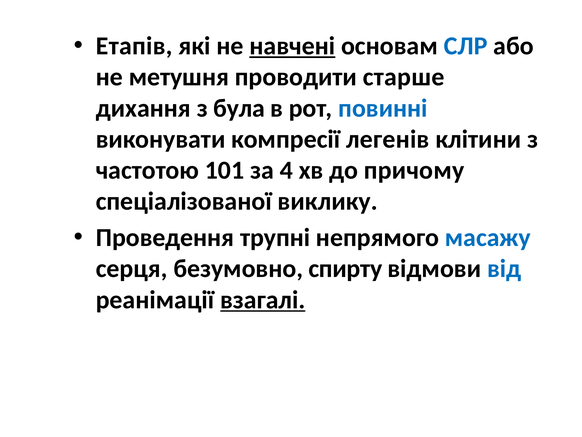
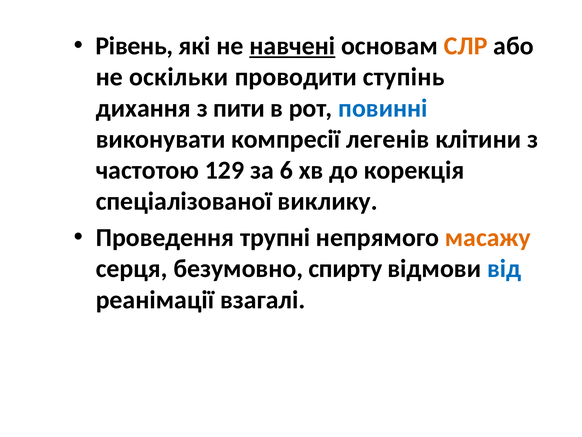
Етапів: Етапів -> Рівень
СЛР colour: blue -> orange
метушня: метушня -> оскільки
старше: старше -> ступінь
була: була -> пити
101: 101 -> 129
4: 4 -> 6
причому: причому -> корекція
масажу colour: blue -> orange
взагалі underline: present -> none
